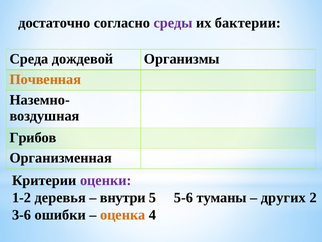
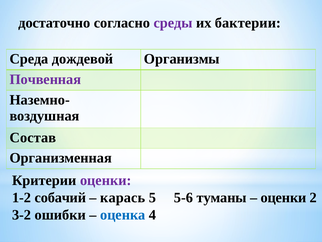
Почвенная colour: orange -> purple
Грибов: Грибов -> Состав
деревья: деревья -> собачий
внутри: внутри -> карась
других at (283, 197): других -> оценки
3-6: 3-6 -> 3-2
оценка colour: orange -> blue
